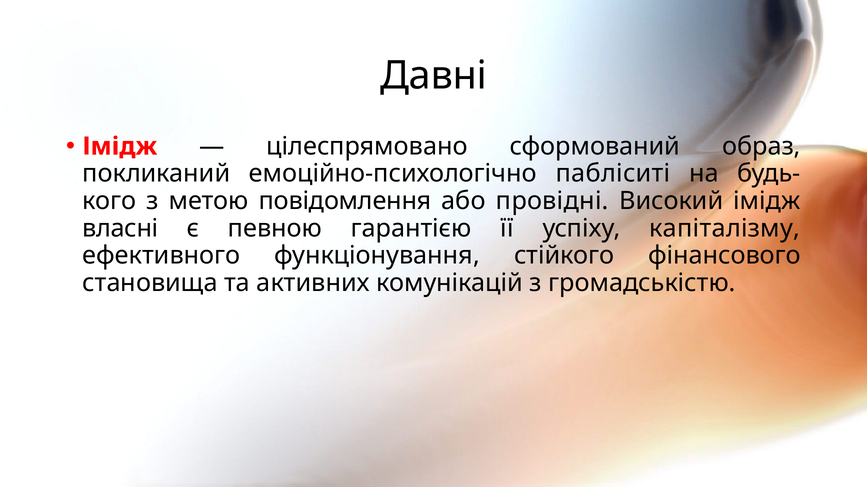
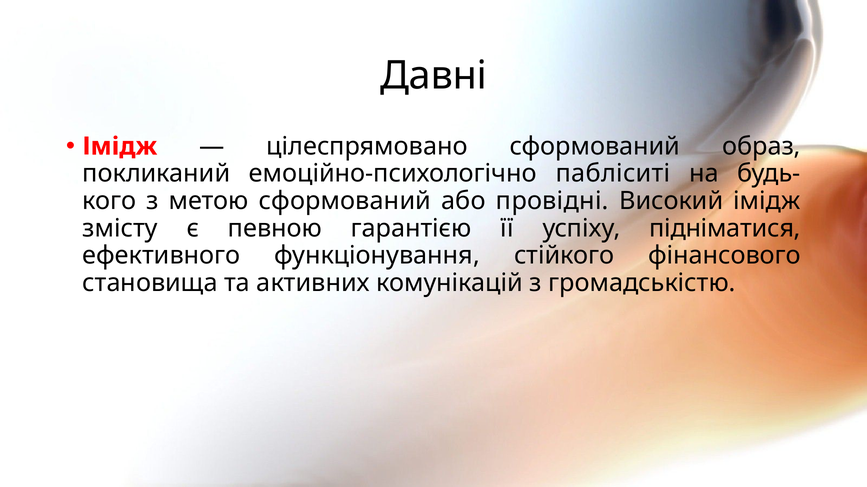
метою повідомлення: повідомлення -> сформований
власні: власні -> змісту
капіталізму: капіталізму -> підніматися
